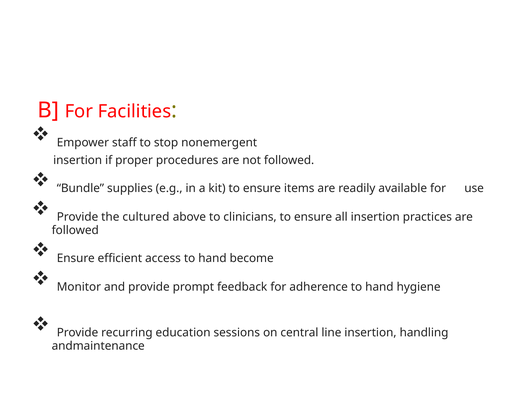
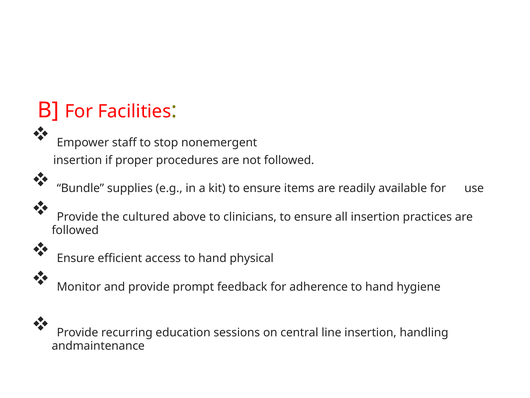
become: become -> physical
